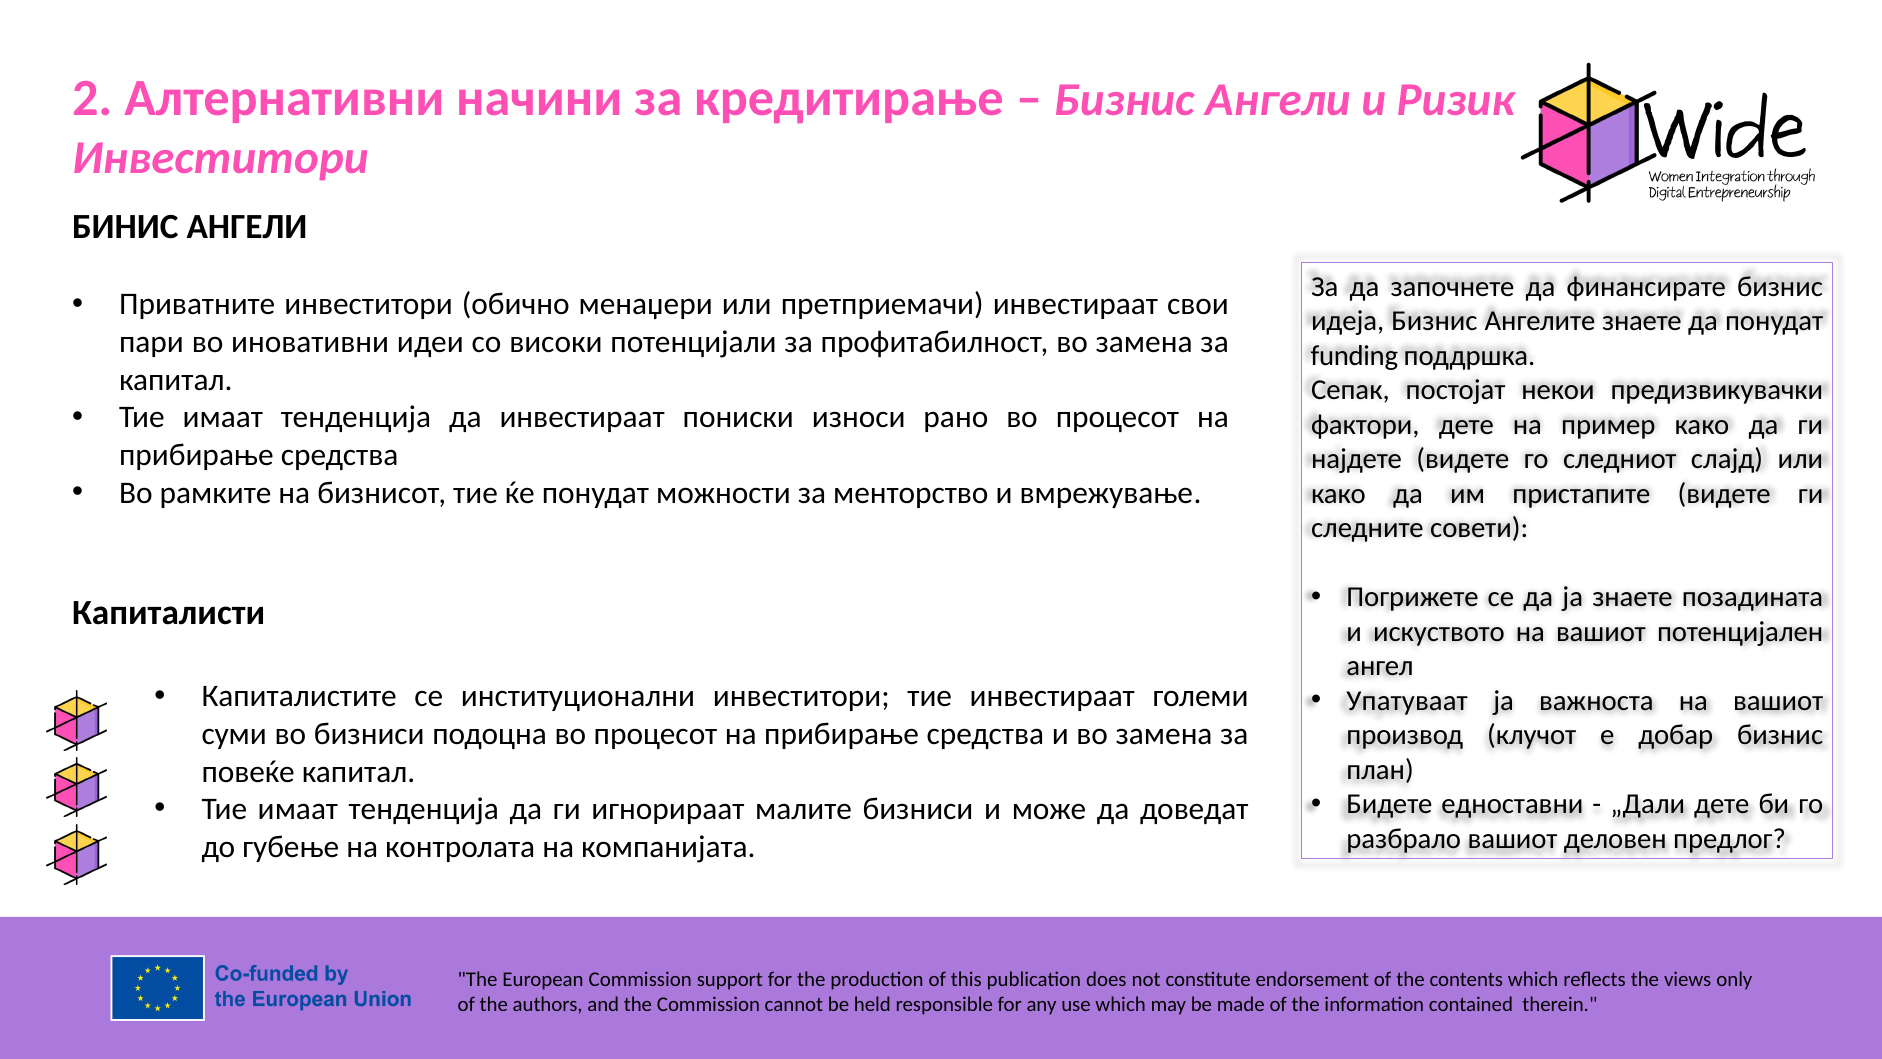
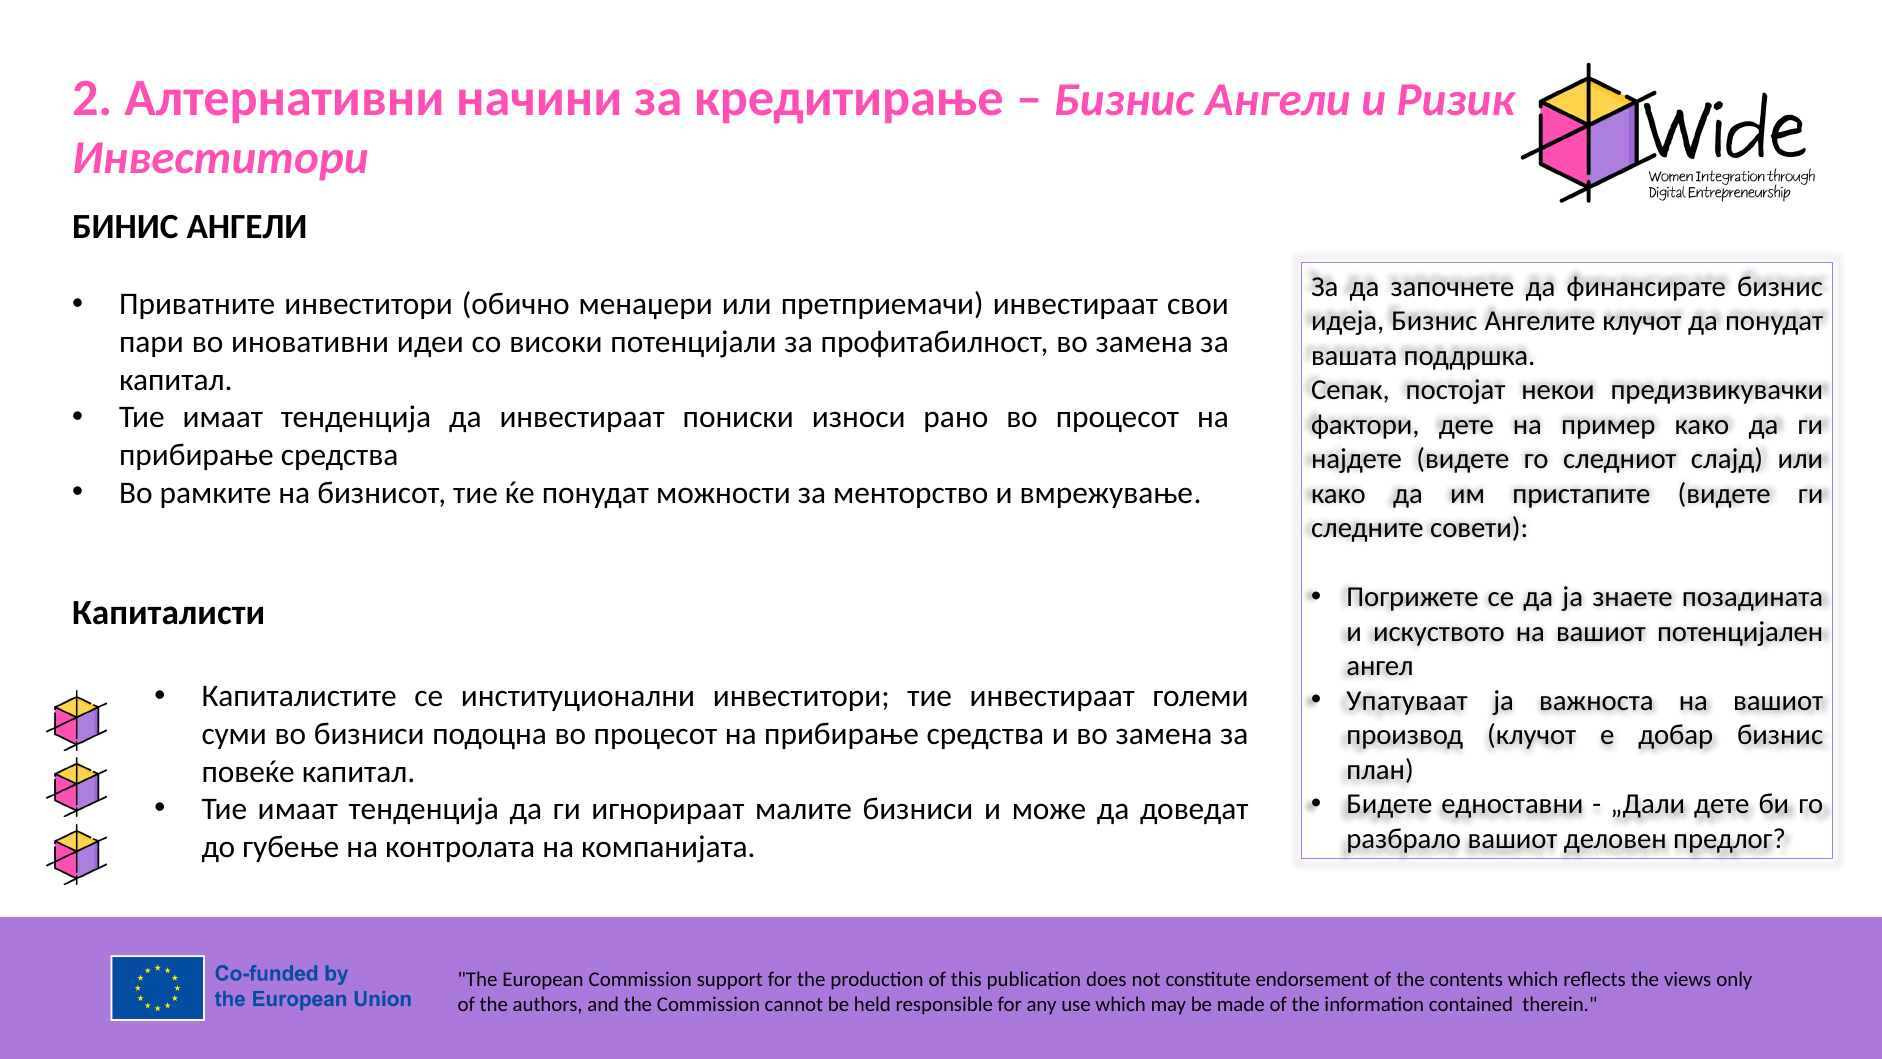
Ангелите знаете: знаете -> клучот
funding: funding -> вашата
